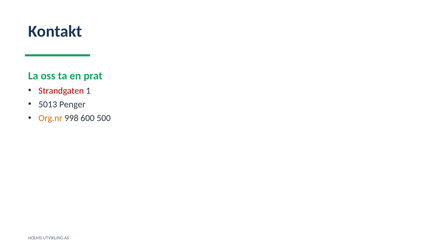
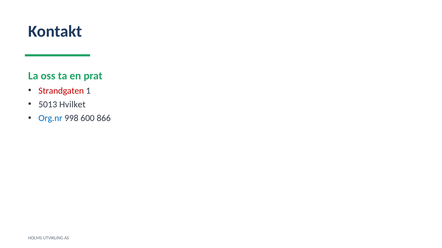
Penger: Penger -> Hvilket
Org.nr colour: orange -> blue
500: 500 -> 866
